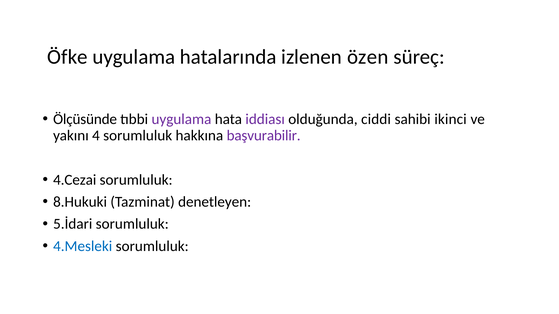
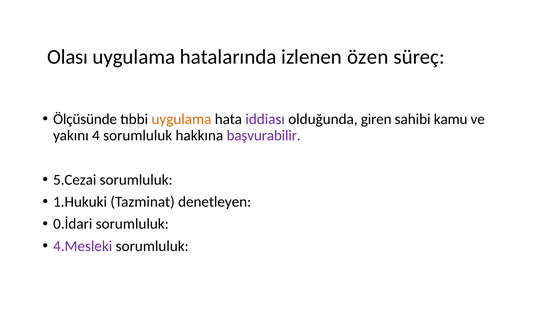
Öfke: Öfke -> Olası
uygulama at (181, 119) colour: purple -> orange
ciddi: ciddi -> giren
ikinci: ikinci -> kamu
4.Cezai: 4.Cezai -> 5.Cezai
8.Hukuki: 8.Hukuki -> 1.Hukuki
5.İdari: 5.İdari -> 0.İdari
4.Mesleki colour: blue -> purple
